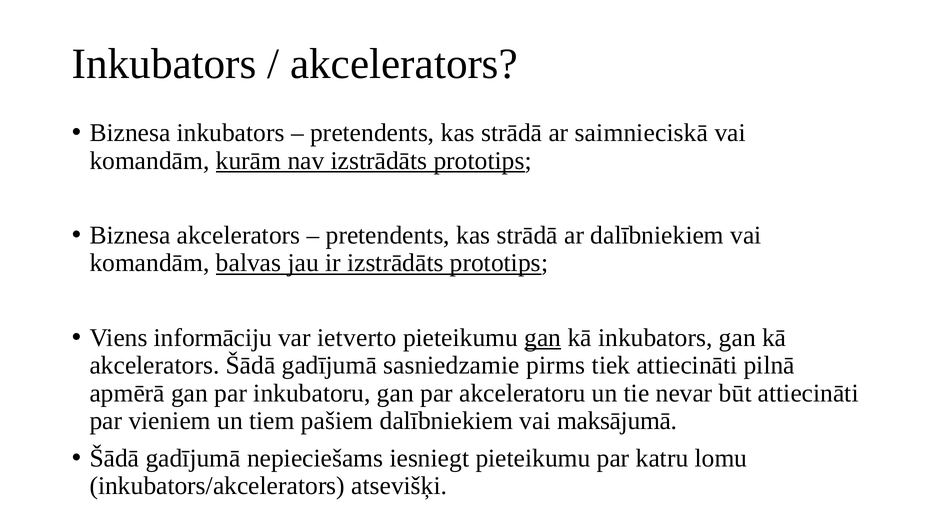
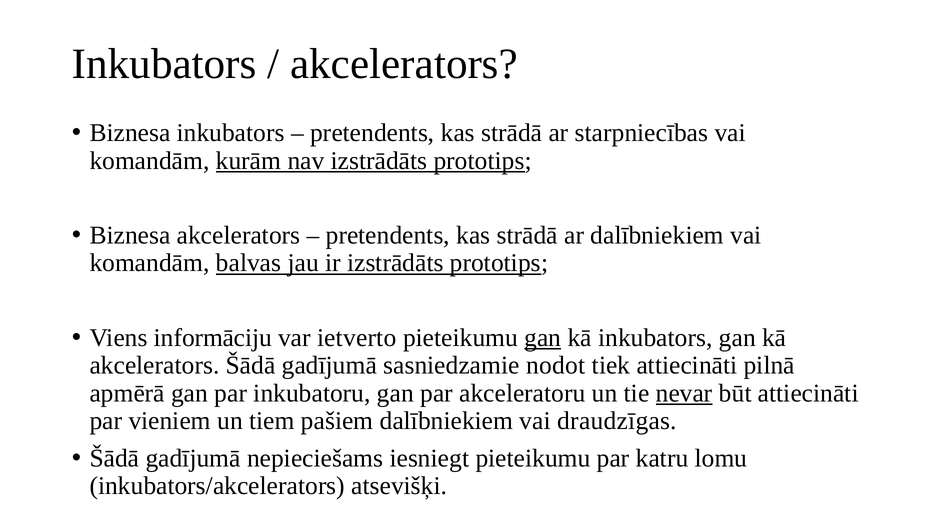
saimnieciskā: saimnieciskā -> starpniecības
pirms: pirms -> nodot
nevar underline: none -> present
maksājumā: maksājumā -> draudzīgas
